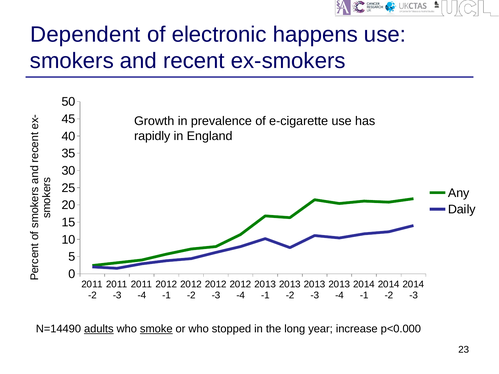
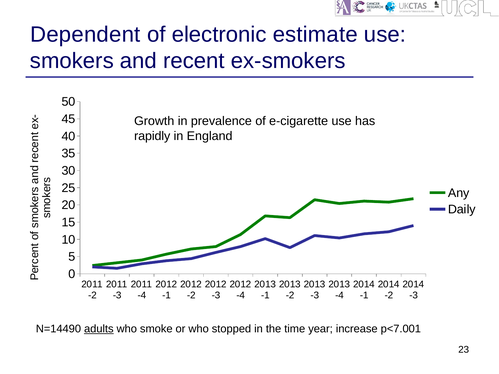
happens: happens -> estimate
smoke underline: present -> none
long: long -> time
p<0.000: p<0.000 -> p<7.001
